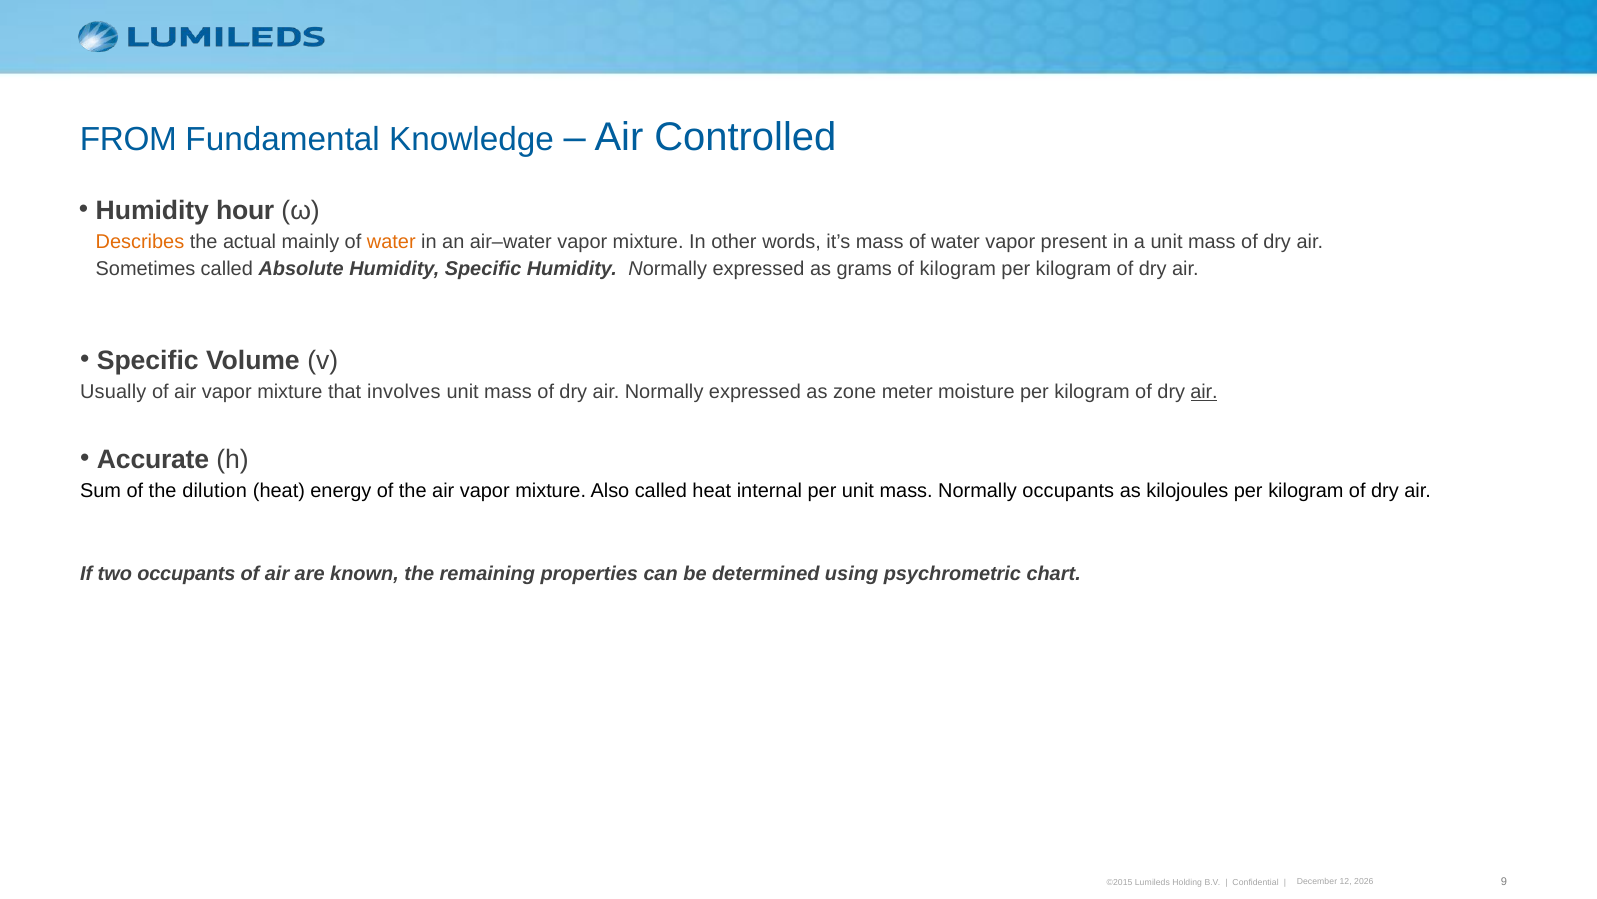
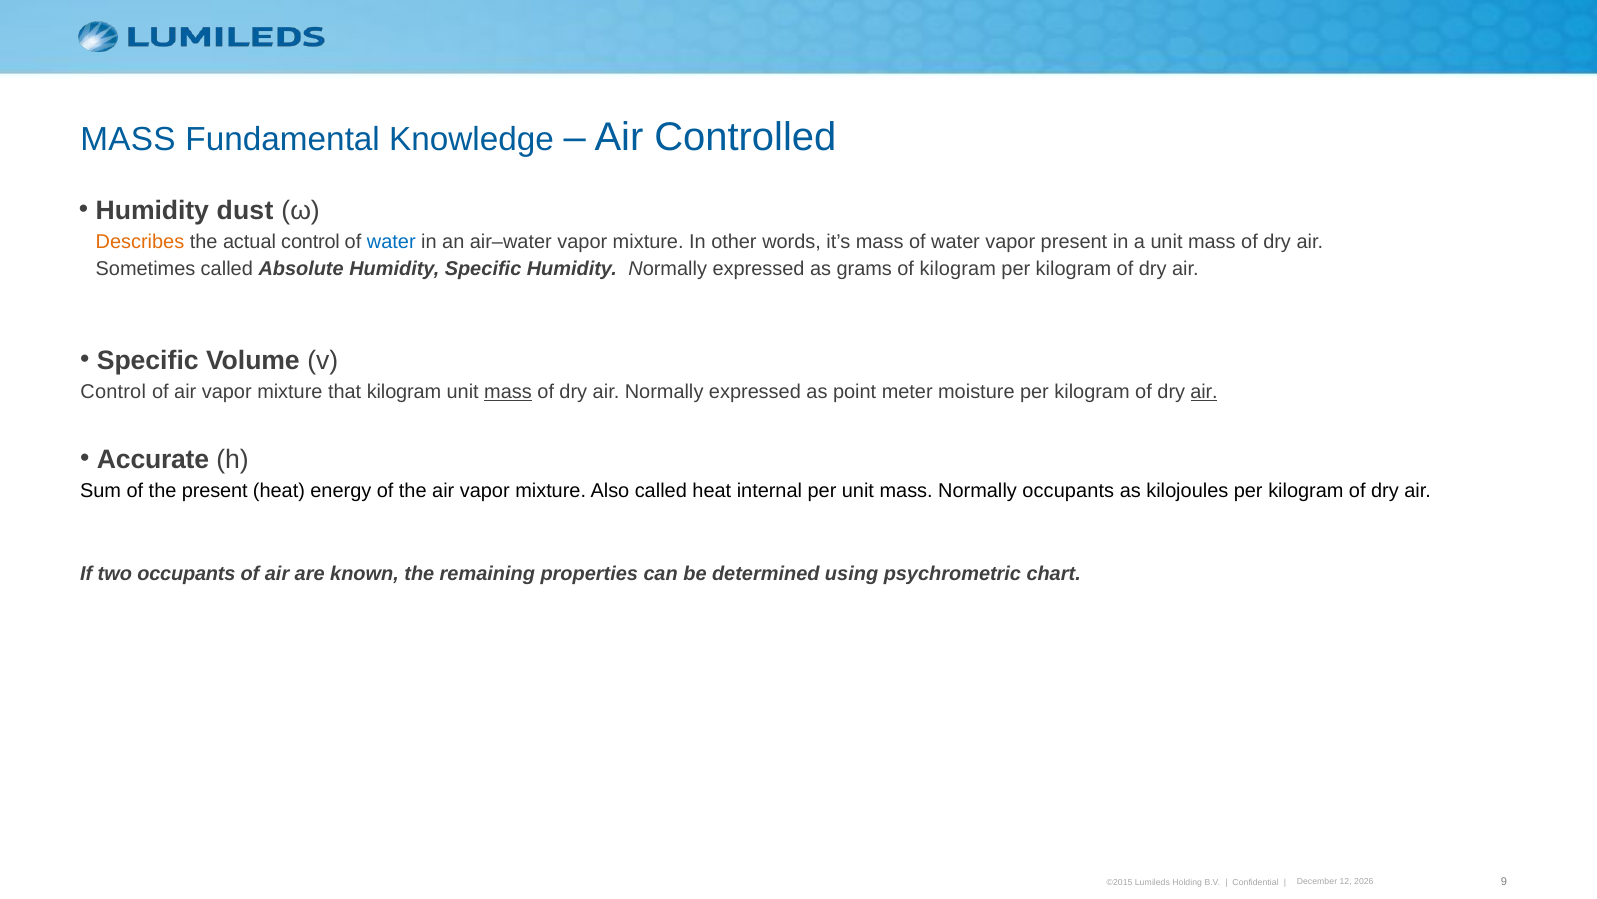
FROM at (128, 139): FROM -> MASS
hour: hour -> dust
actual mainly: mainly -> control
water at (391, 241) colour: orange -> blue
Usually at (113, 391): Usually -> Control
that involves: involves -> kilogram
mass at (508, 391) underline: none -> present
zone: zone -> point
the dilution: dilution -> present
